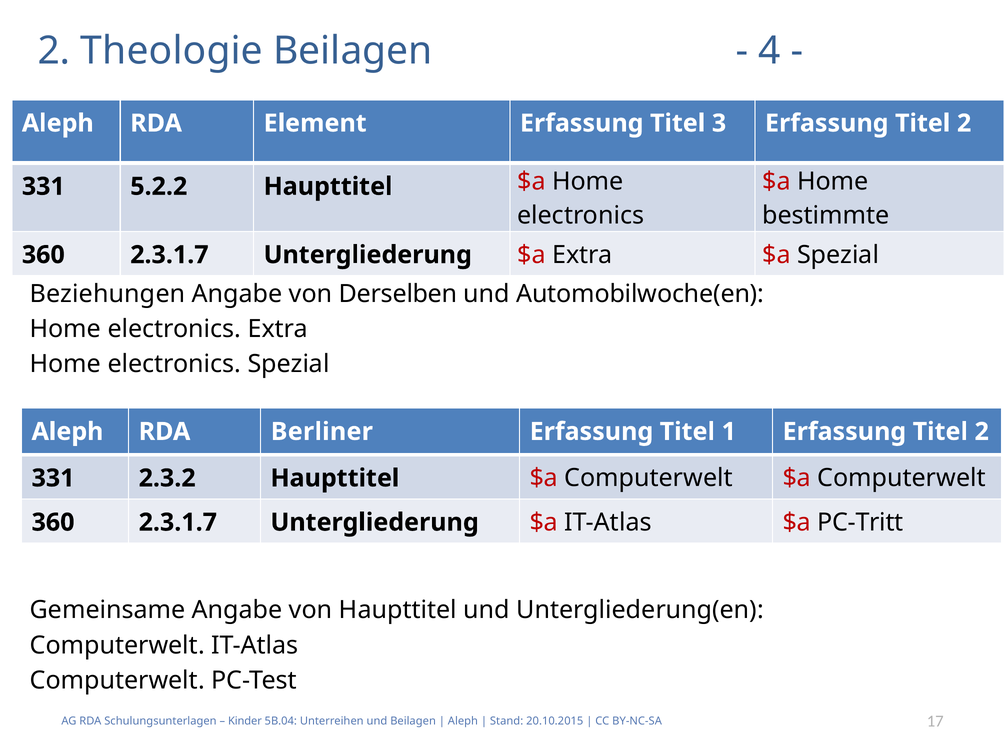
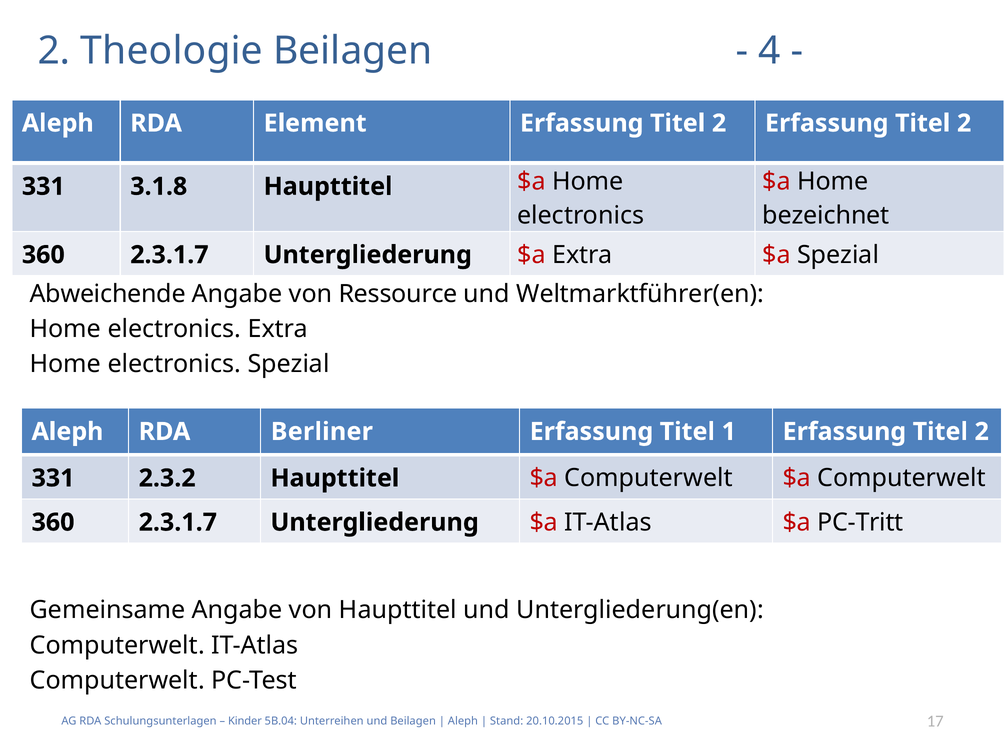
Element Erfassung Titel 3: 3 -> 2
5.2.2: 5.2.2 -> 3.1.8
bestimmte: bestimmte -> bezeichnet
Beziehungen: Beziehungen -> Abweichende
Derselben: Derselben -> Ressource
Automobilwoche(en: Automobilwoche(en -> Weltmarktführer(en
